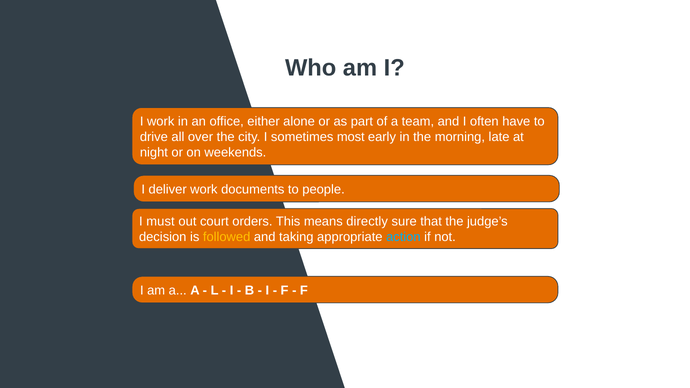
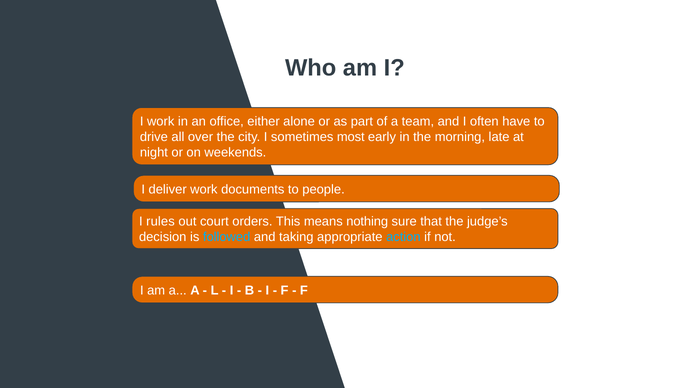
must: must -> rules
directly: directly -> nothing
followed colour: yellow -> light blue
